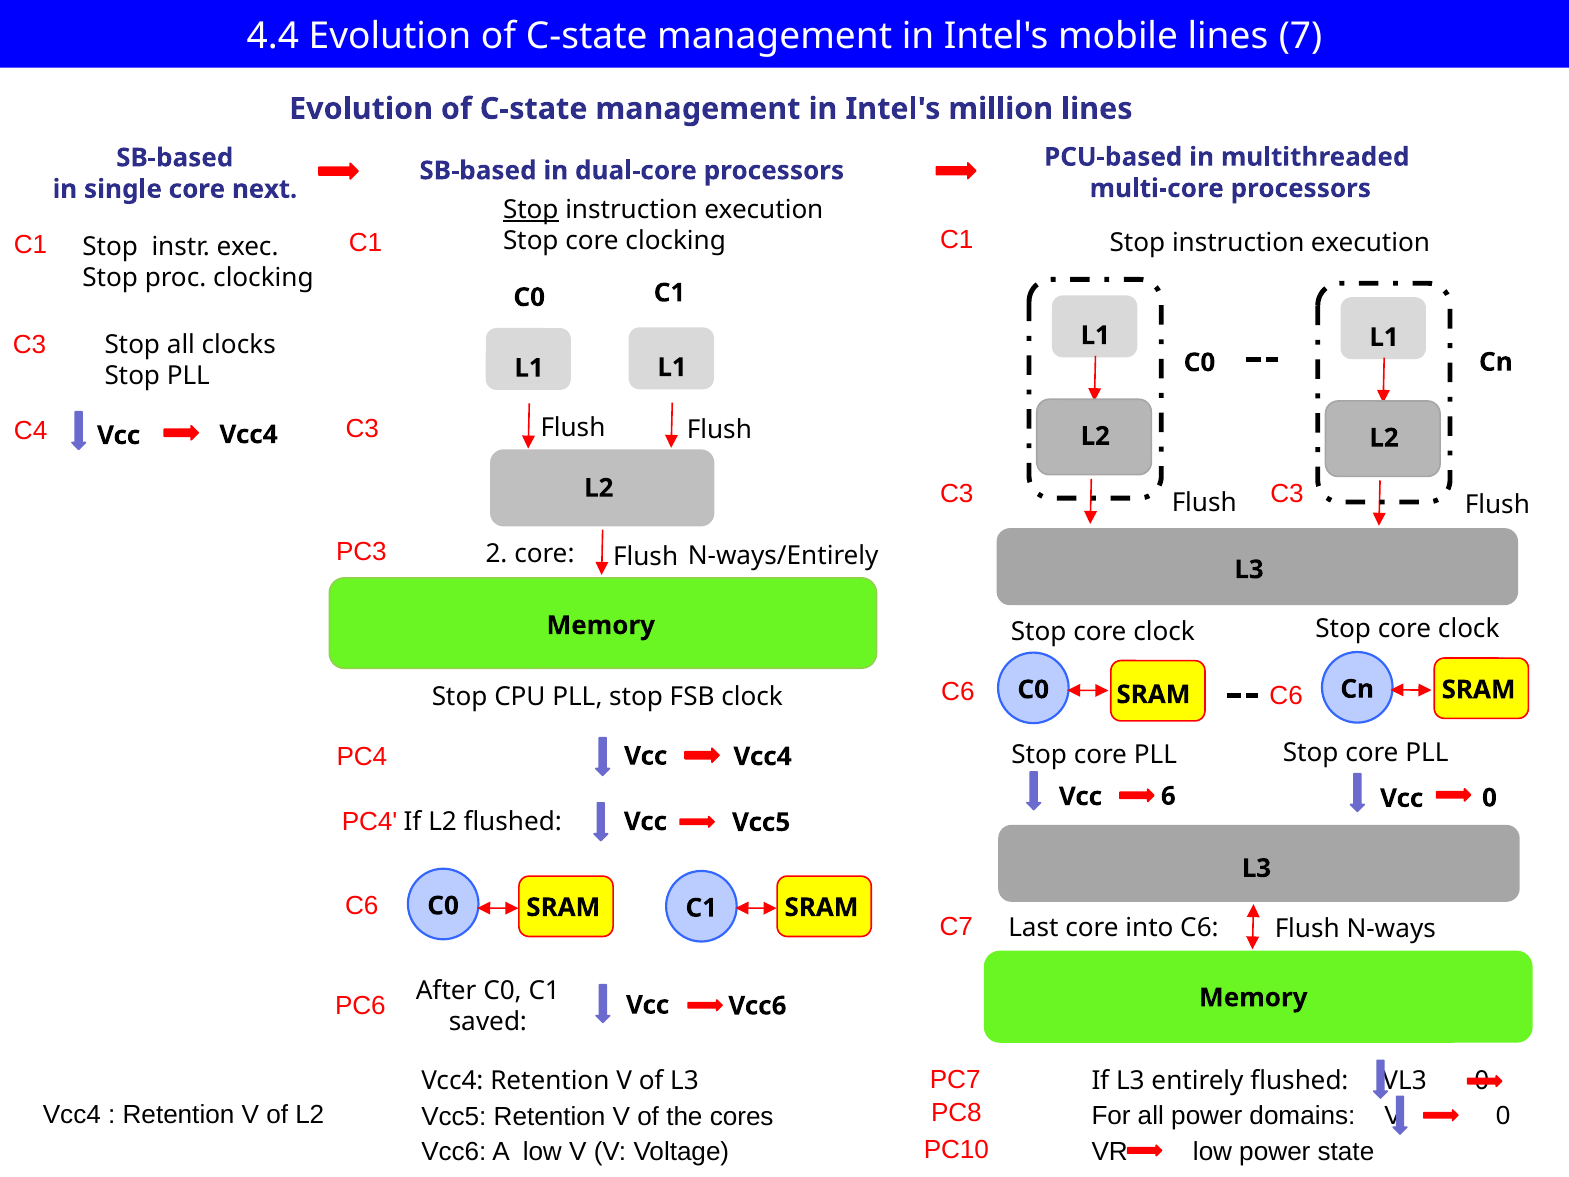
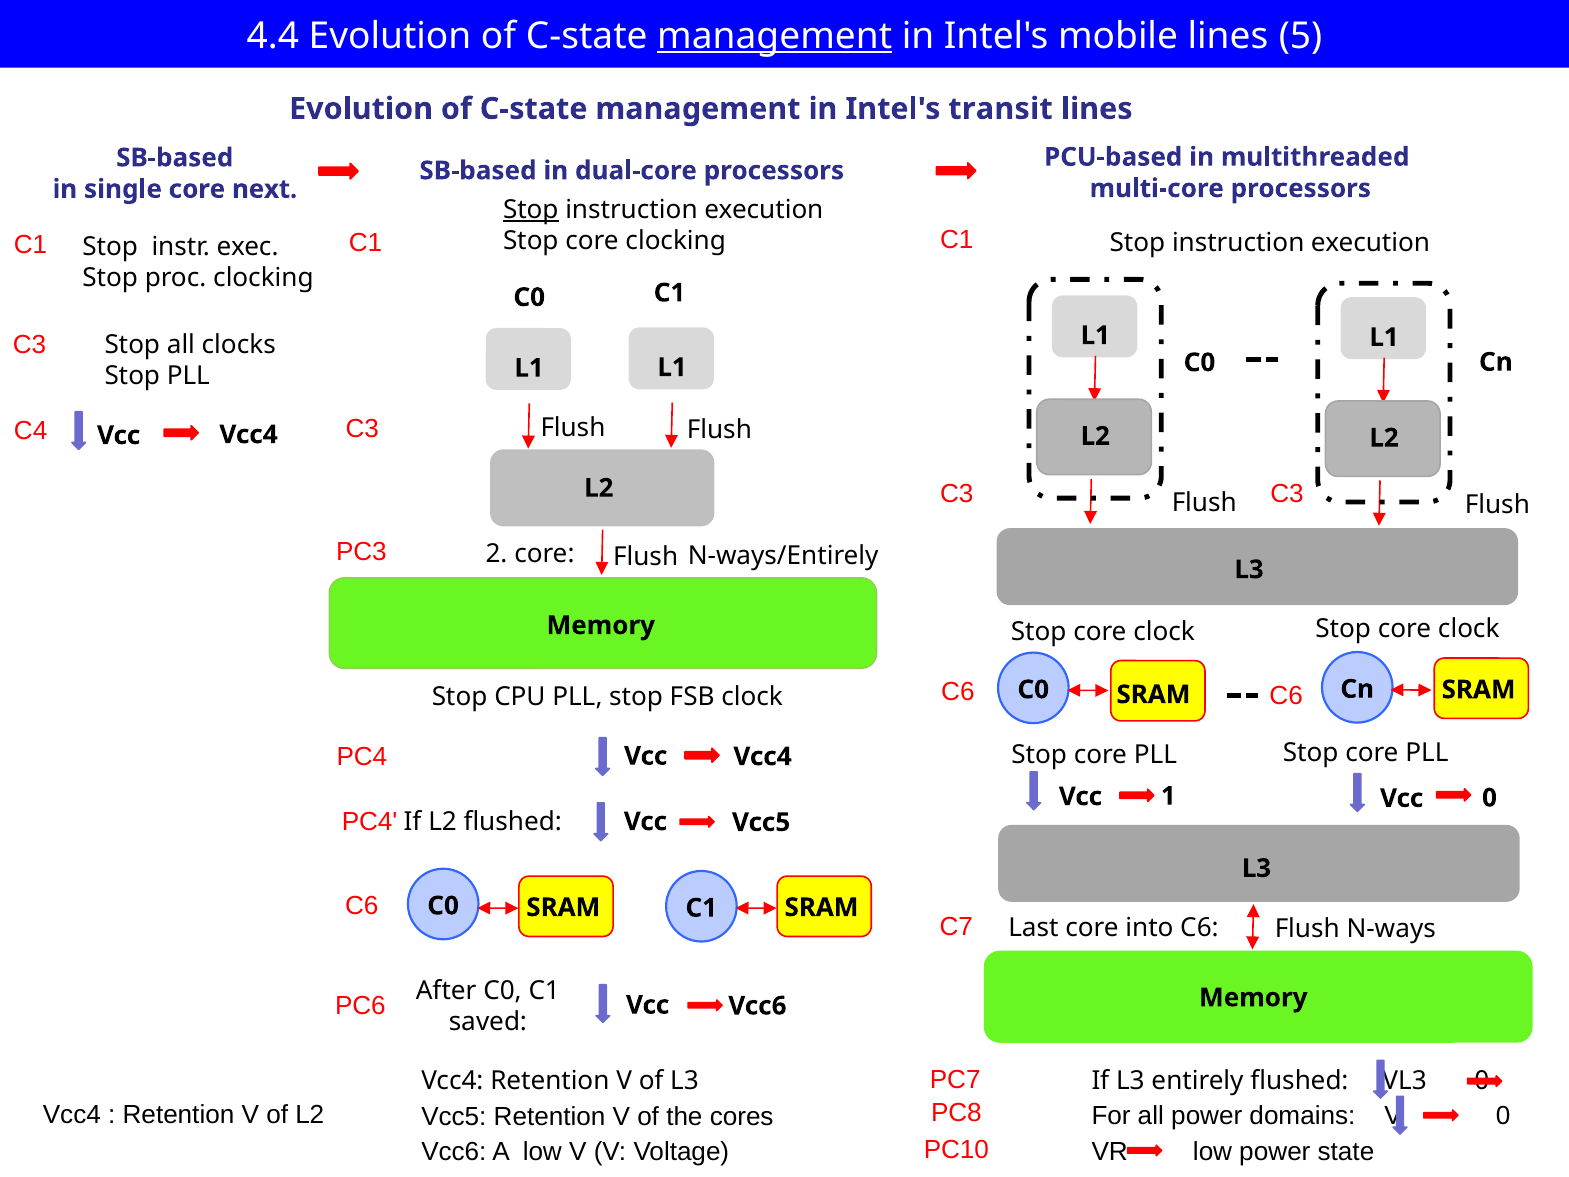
management at (775, 36) underline: none -> present
7: 7 -> 5
million: million -> transit
6: 6 -> 1
